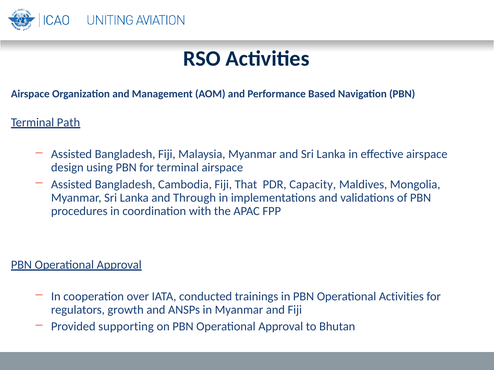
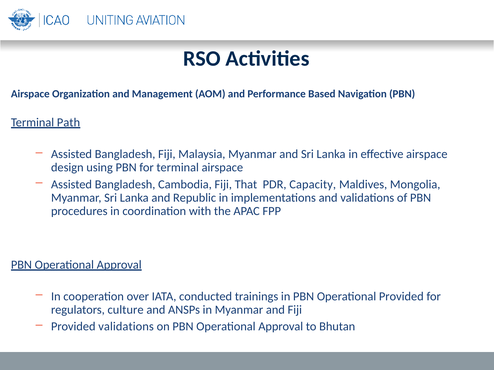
Through: Through -> Republic
Operational Activities: Activities -> Provided
growth: growth -> culture
Provided supporting: supporting -> validations
